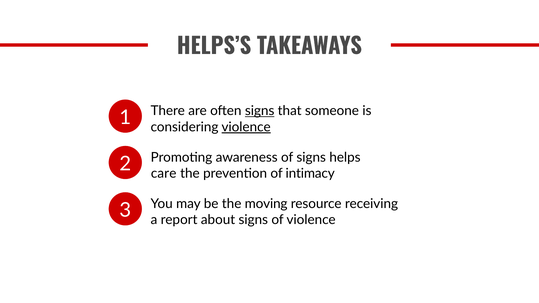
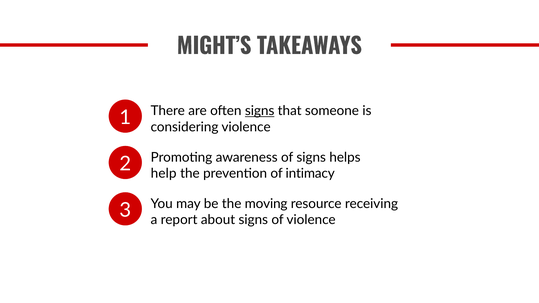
HELPS’S: HELPS’S -> MIGHT’S
violence at (246, 127) underline: present -> none
care: care -> help
